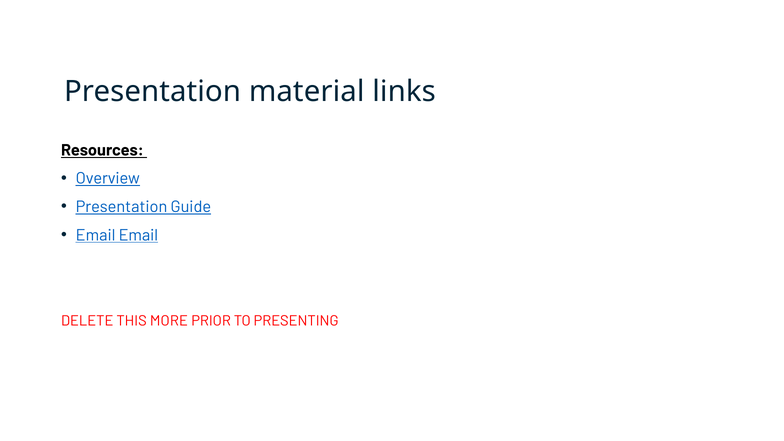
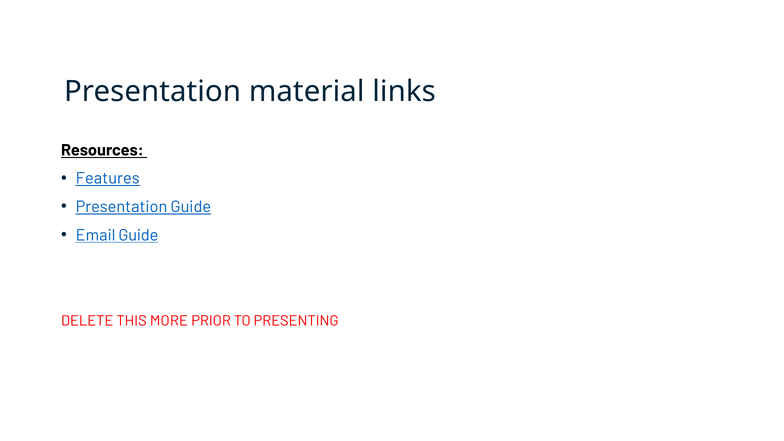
Overview: Overview -> Features
Email Email: Email -> Guide
